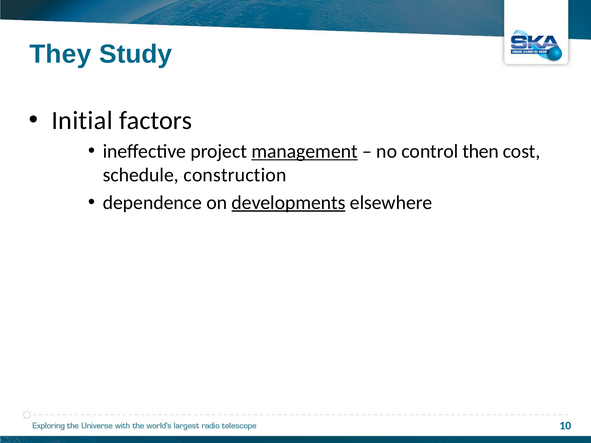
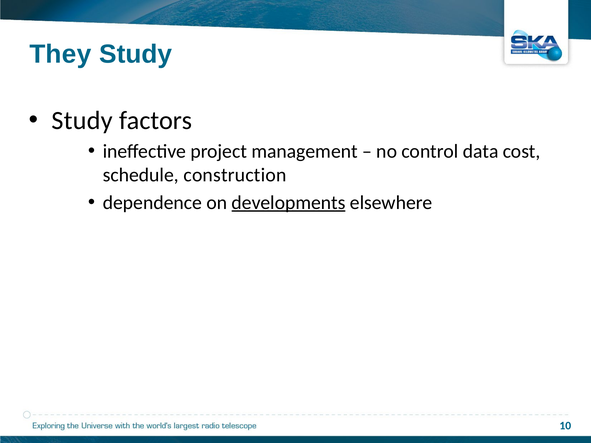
Initial at (82, 120): Initial -> Study
management underline: present -> none
then: then -> data
